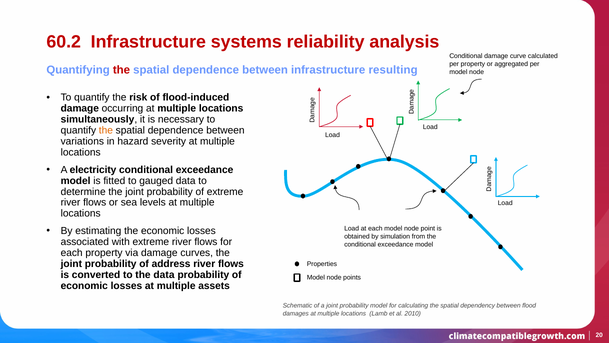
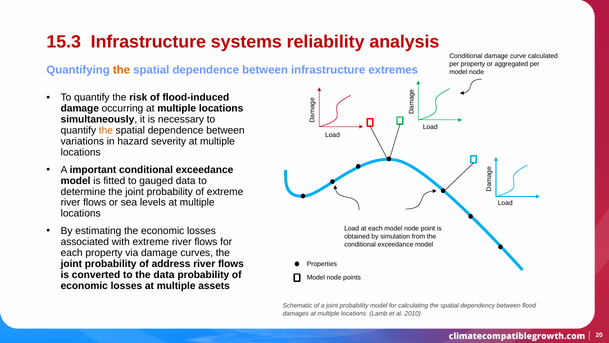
60.2: 60.2 -> 15.3
the at (121, 70) colour: red -> orange
resulting: resulting -> extremes
electricity: electricity -> important
